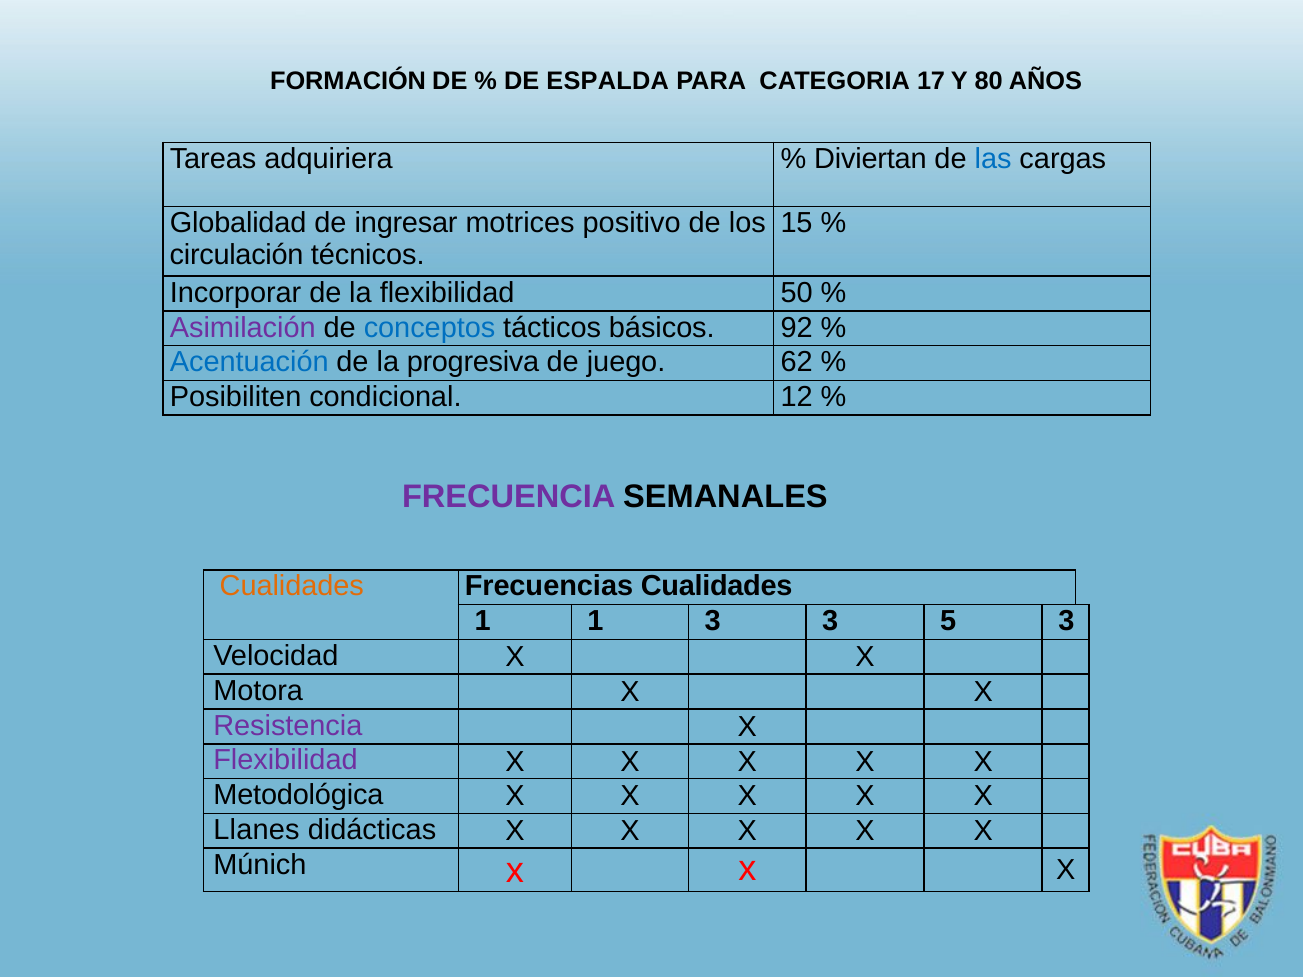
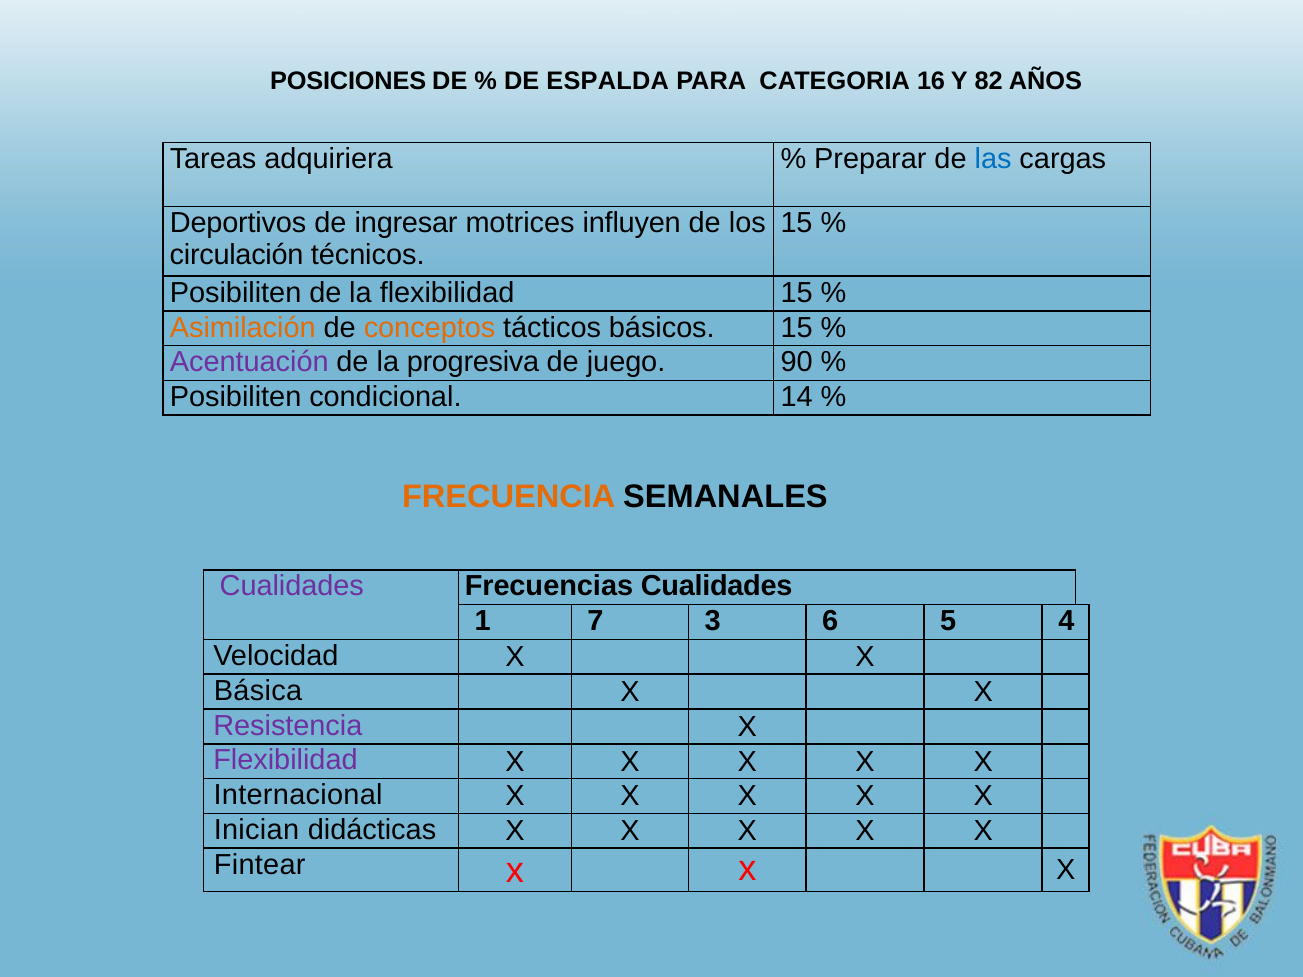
FORMACIÓN: FORMACIÓN -> POSICIONES
17: 17 -> 16
80: 80 -> 82
Diviertan: Diviertan -> Preparar
Globalidad: Globalidad -> Deportivos
positivo: positivo -> influyen
Incorporar at (236, 293): Incorporar -> Posibiliten
flexibilidad 50: 50 -> 15
Asimilación colour: purple -> orange
conceptos colour: blue -> orange
básicos 92: 92 -> 15
Acentuación colour: blue -> purple
62: 62 -> 90
12: 12 -> 14
FRECUENCIA colour: purple -> orange
Cualidades at (292, 587) colour: orange -> purple
1 1: 1 -> 7
3 3: 3 -> 6
5 3: 3 -> 4
Motora: Motora -> Básica
Metodológica: Metodológica -> Internacional
Llanes: Llanes -> Inician
Múnich: Múnich -> Fintear
